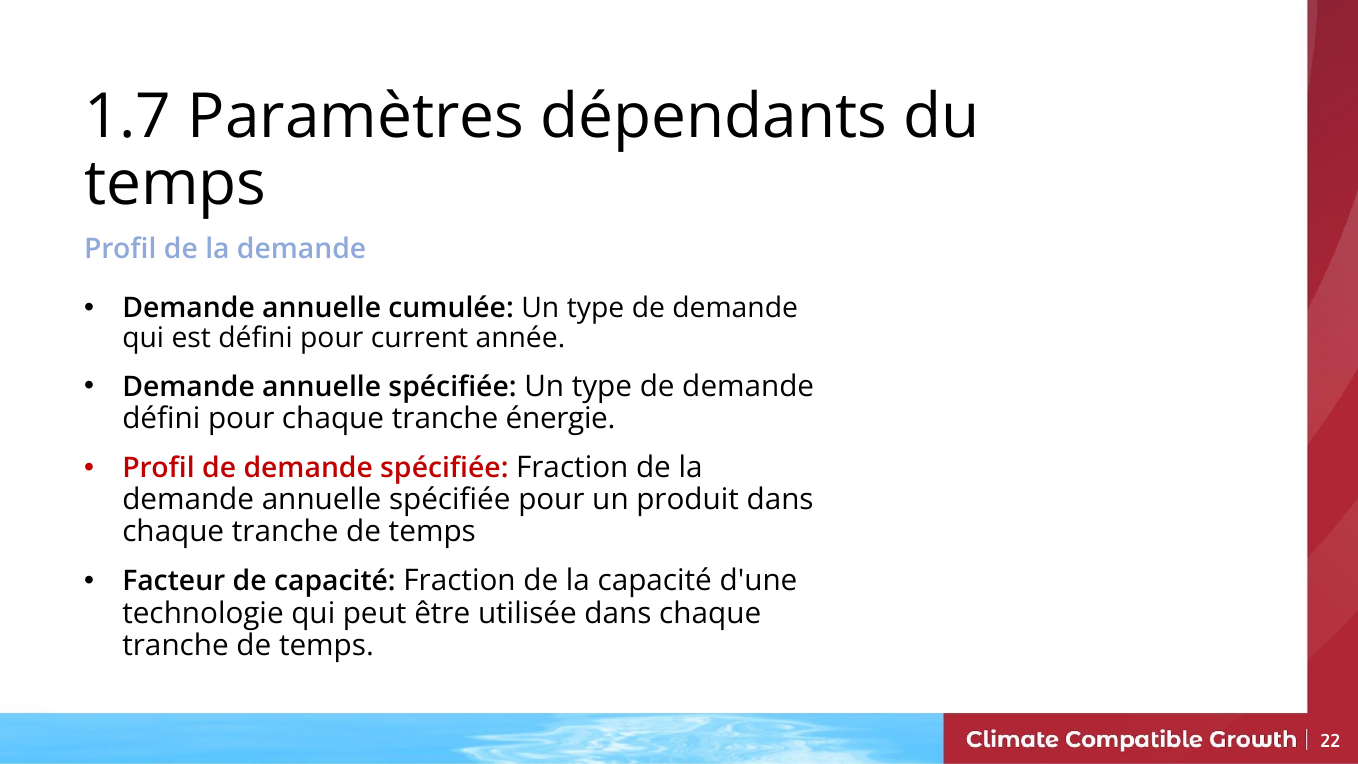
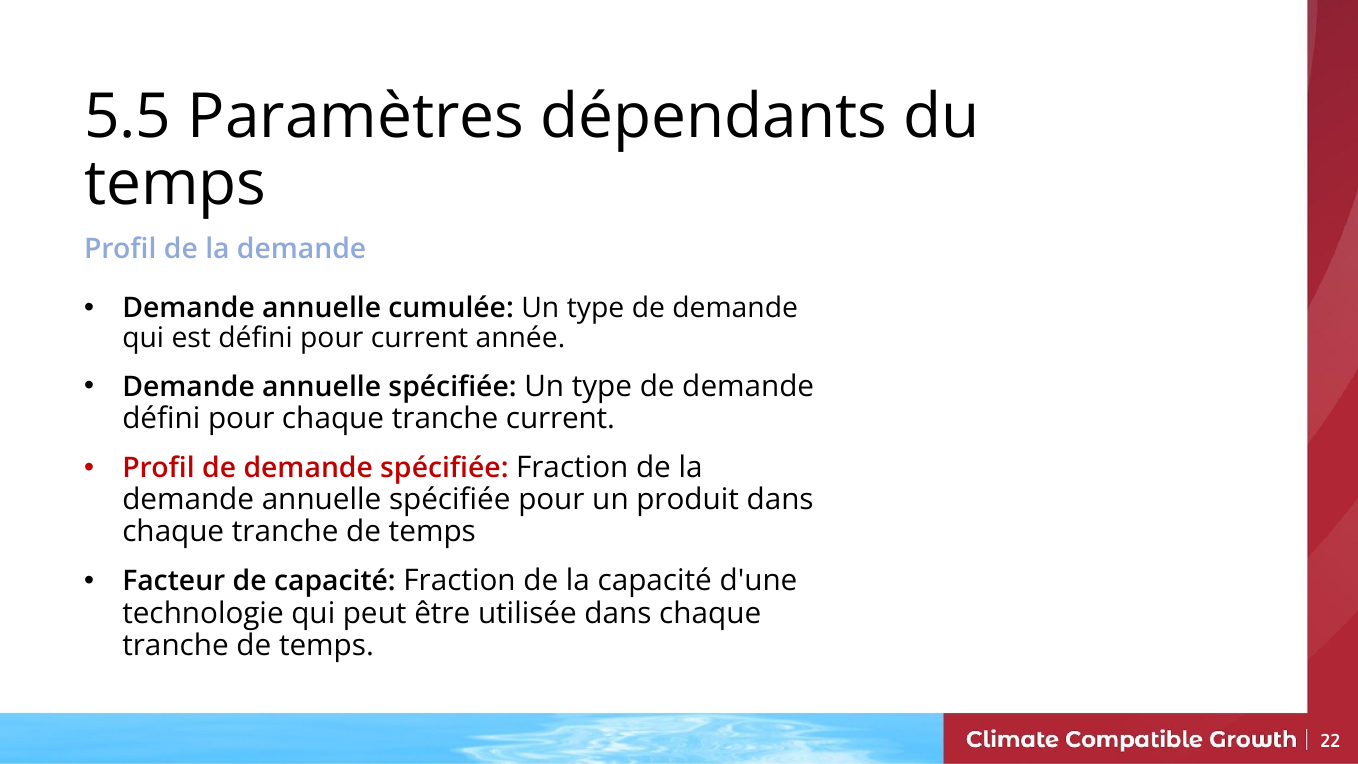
1.7: 1.7 -> 5.5
tranche énergie: énergie -> current
